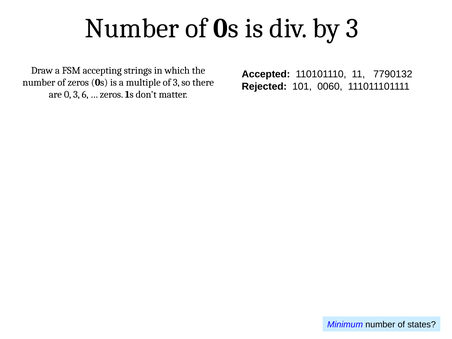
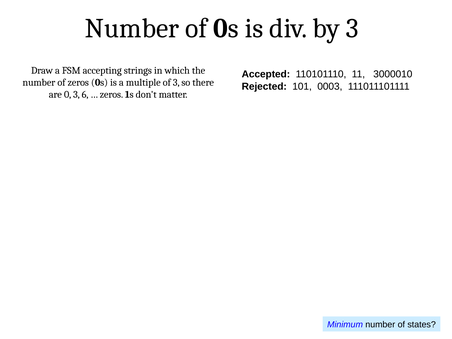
7790132: 7790132 -> 3000010
0060: 0060 -> 0003
